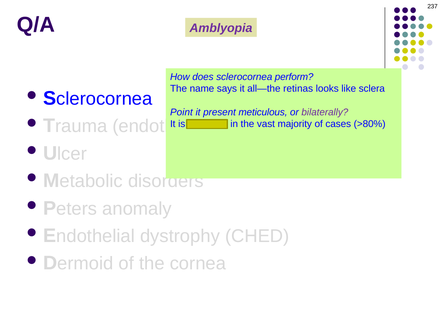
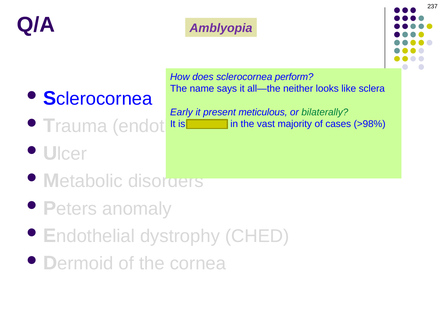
retinas: retinas -> neither
Point: Point -> Early
bilaterally colour: purple -> green
>80%: >80% -> >98%
